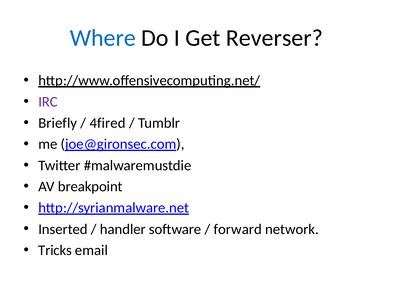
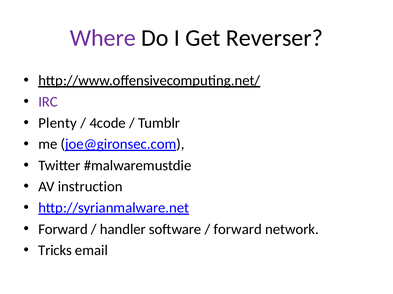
Where colour: blue -> purple
Briefly: Briefly -> Plenty
4fired: 4fired -> 4code
breakpoint: breakpoint -> instruction
Inserted at (63, 230): Inserted -> Forward
